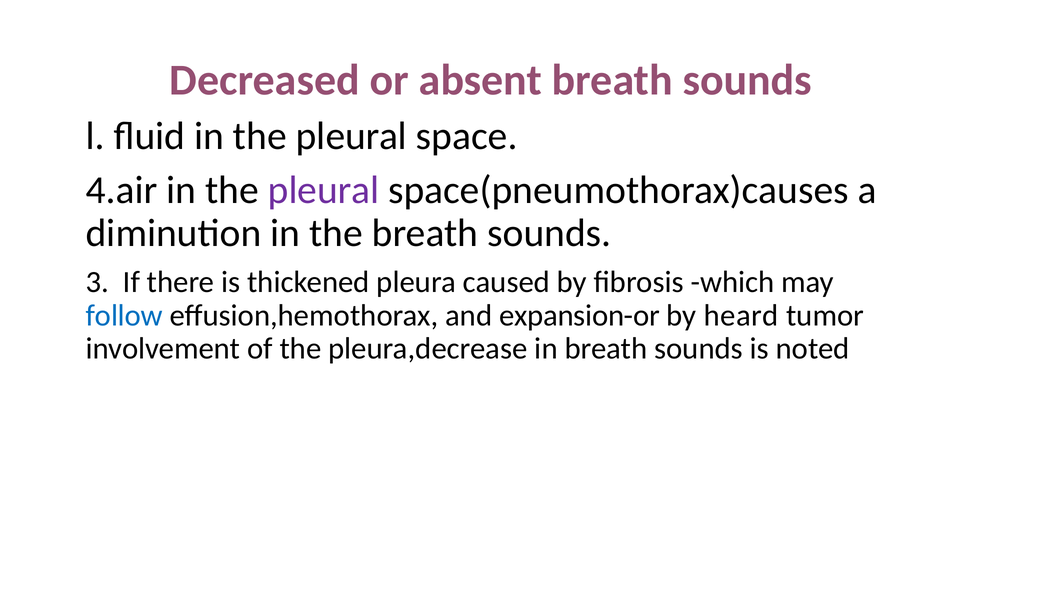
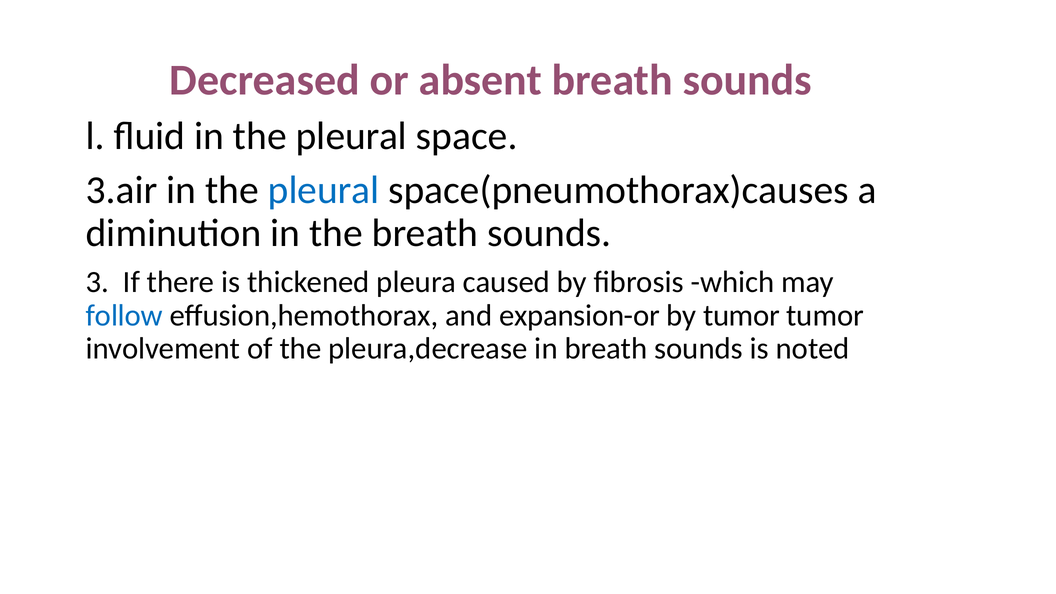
4.air: 4.air -> 3.air
pleural at (324, 190) colour: purple -> blue
by heard: heard -> tumor
